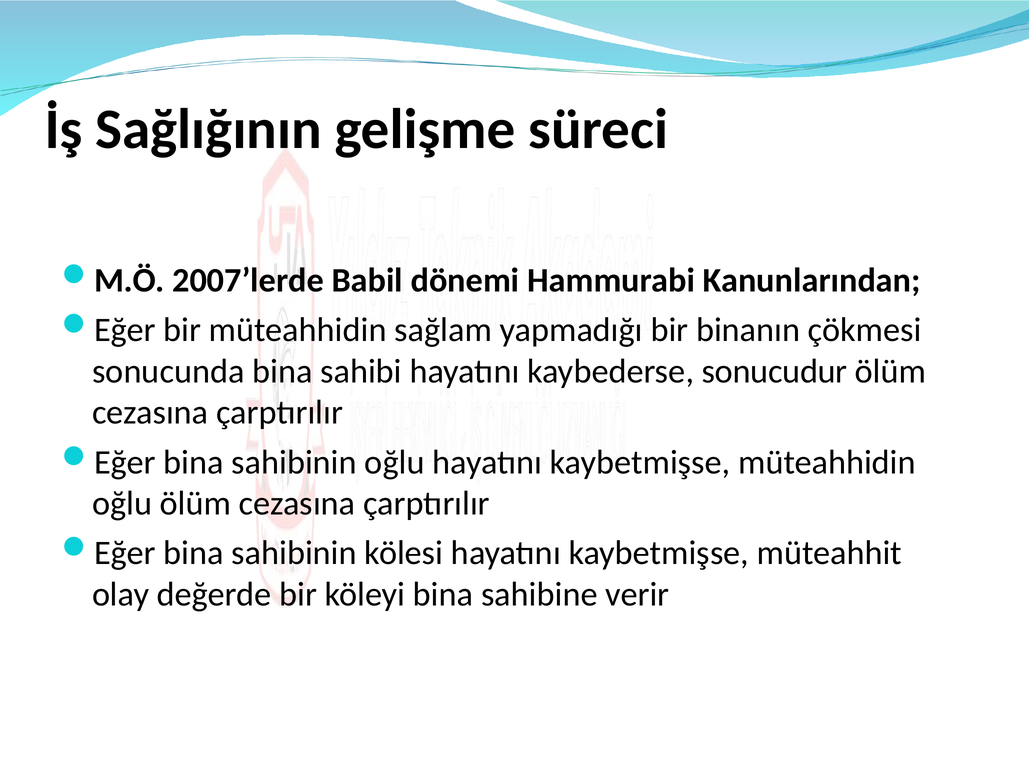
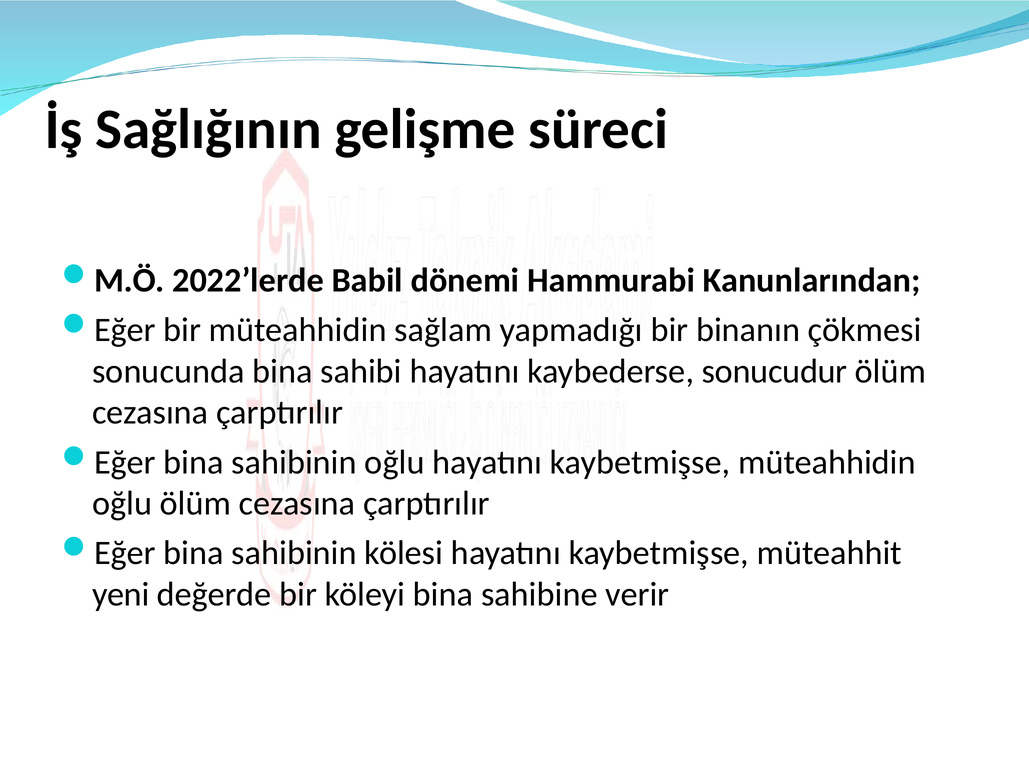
2007’lerde: 2007’lerde -> 2022’lerde
olay: olay -> yeni
